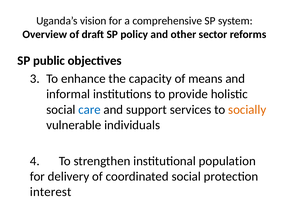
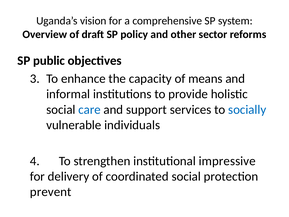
socially colour: orange -> blue
population: population -> impressive
interest: interest -> prevent
